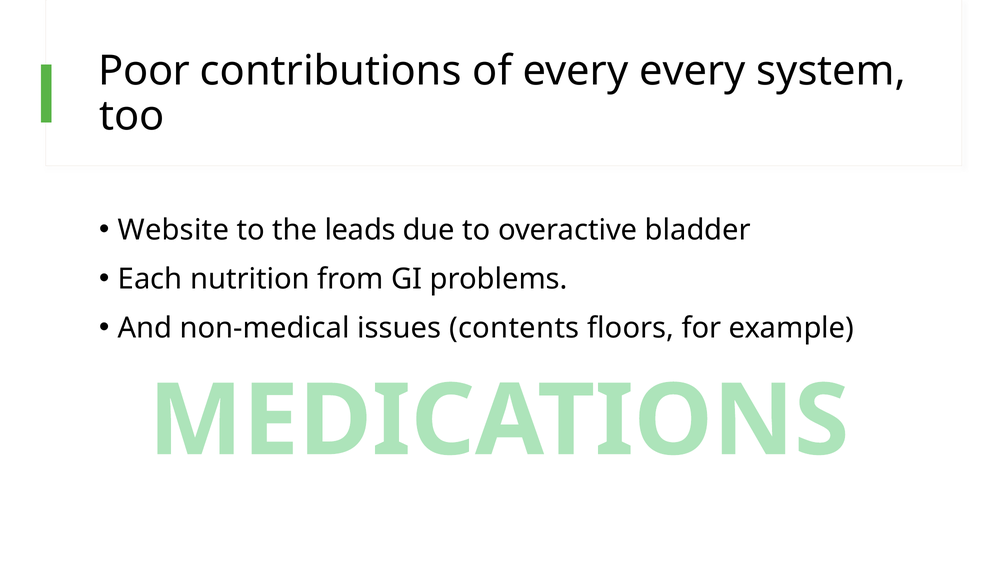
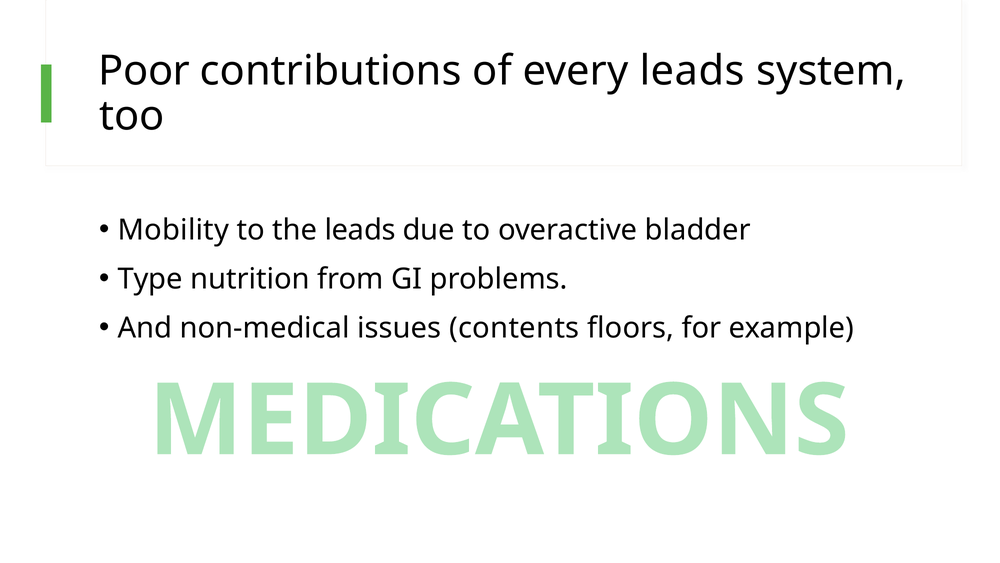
every every: every -> leads
Website: Website -> Mobility
Each: Each -> Type
